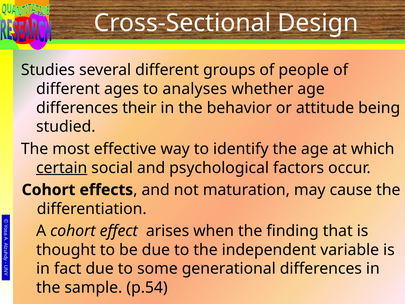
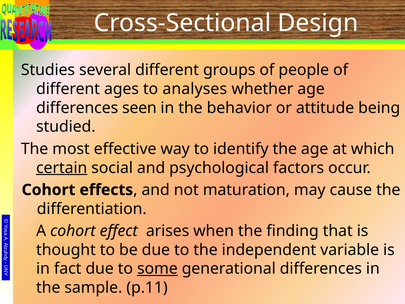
their: their -> seen
some underline: none -> present
p.54: p.54 -> p.11
